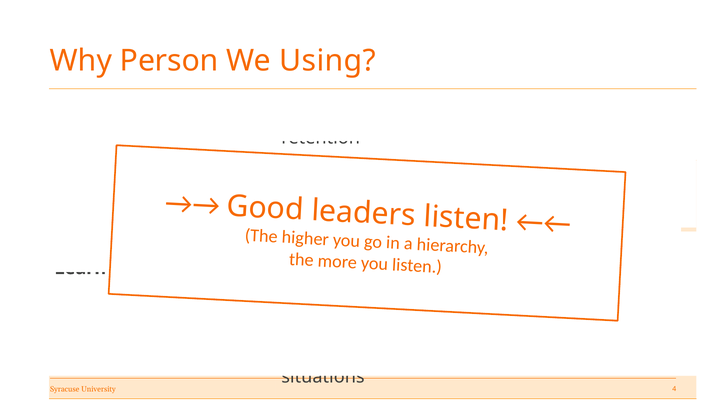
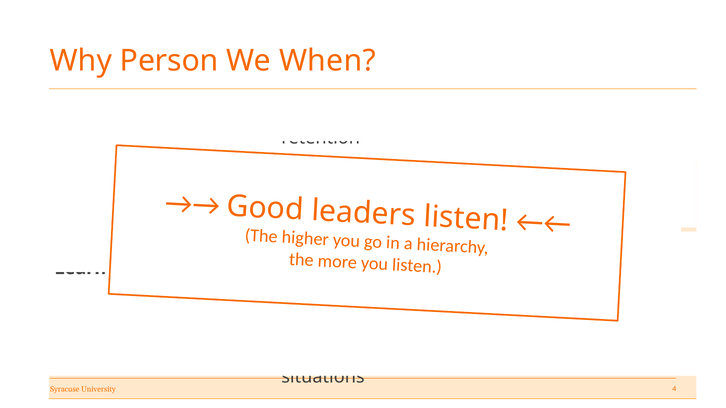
Using: Using -> When
